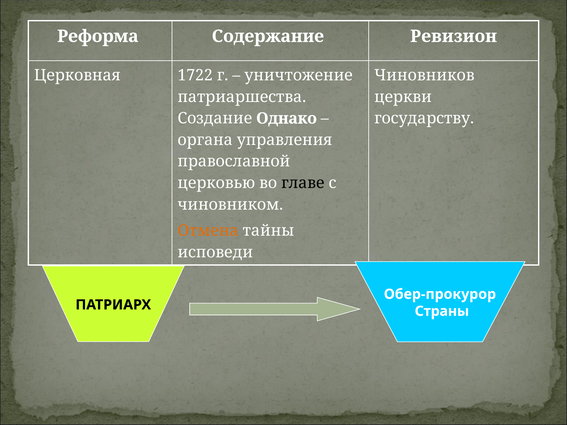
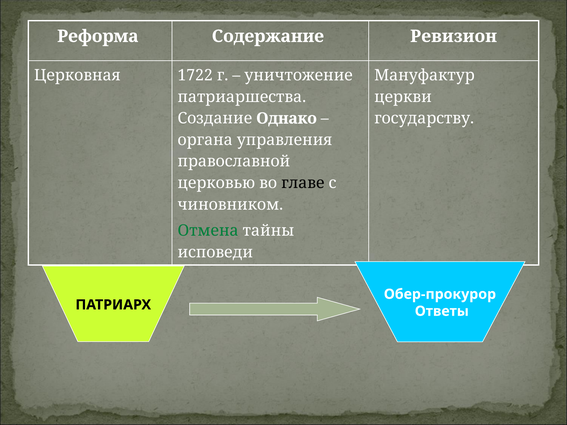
Чиновников: Чиновников -> Мануфактур
Отмена colour: orange -> green
Страны: Страны -> Ответы
